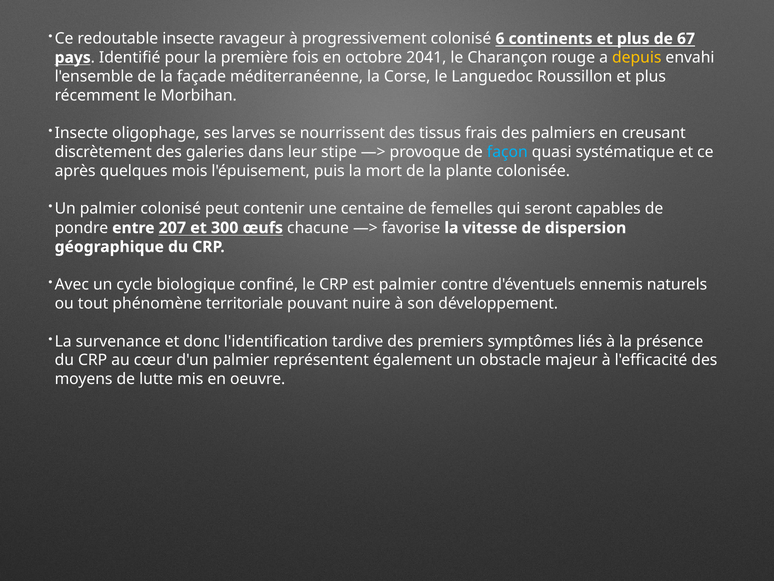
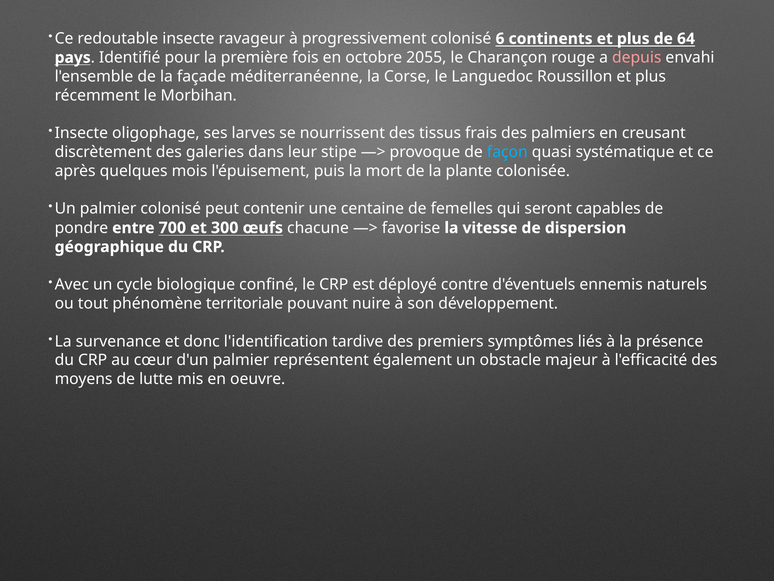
67: 67 -> 64
2041: 2041 -> 2055
depuis colour: yellow -> pink
207: 207 -> 700
est palmier: palmier -> déployé
